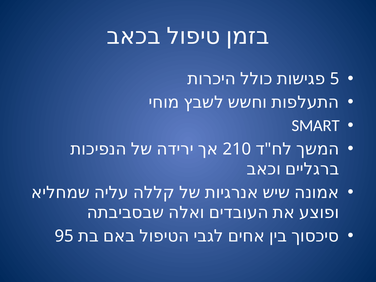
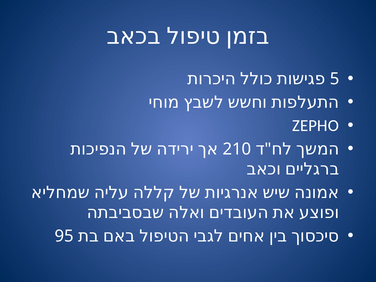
SMART: SMART -> ZEPHO
